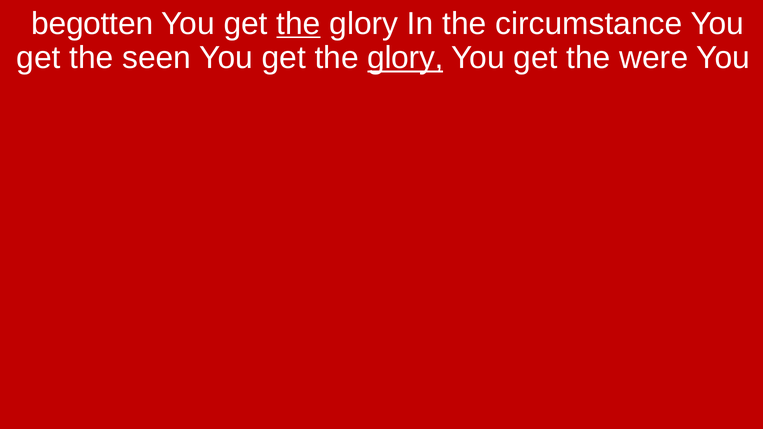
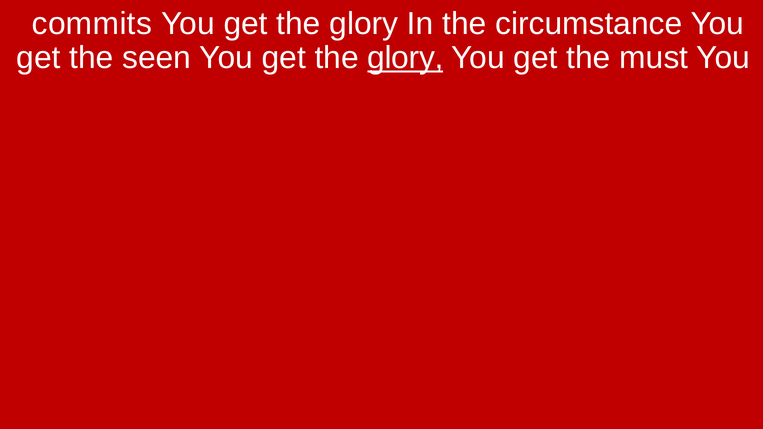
begotten: begotten -> commits
the at (299, 24) underline: present -> none
were: were -> must
